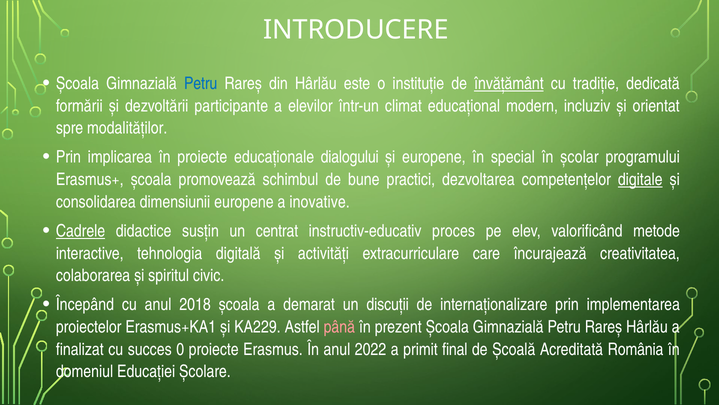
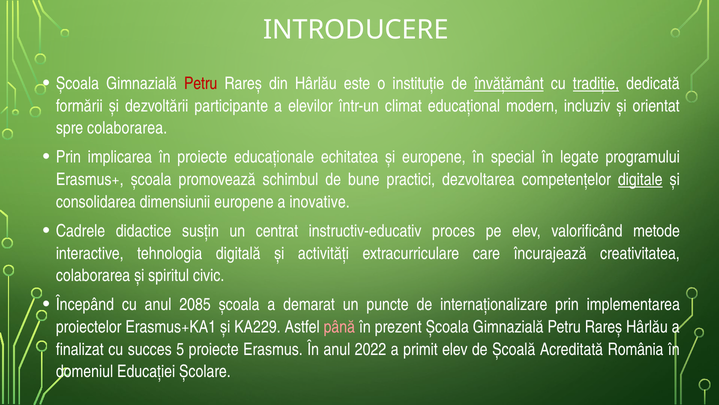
Petru at (201, 83) colour: blue -> red
tradiție underline: none -> present
spre modalităților: modalităților -> colaborarea
dialogului: dialogului -> echitatea
școlar: școlar -> legate
Cadrele underline: present -> none
2018: 2018 -> 2085
discuții: discuții -> puncte
0: 0 -> 5
primit final: final -> elev
